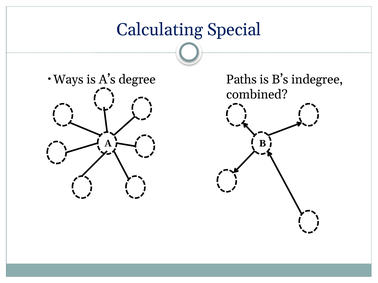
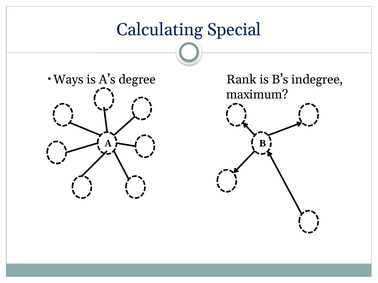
Paths: Paths -> Rank
combined: combined -> maximum
